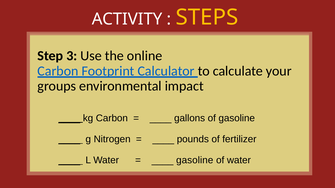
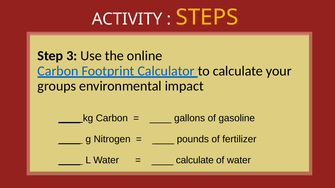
gasoline at (195, 161): gasoline -> calculate
